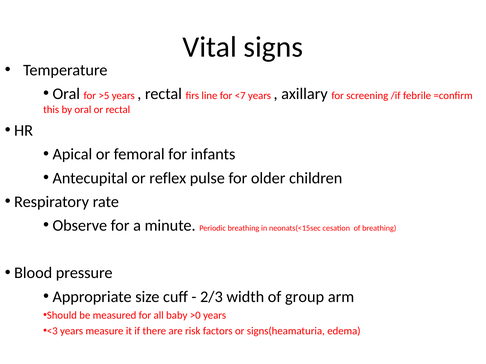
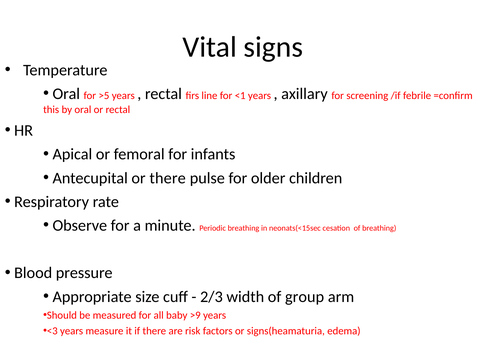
<7: <7 -> <1
or reflex: reflex -> there
>0: >0 -> >9
